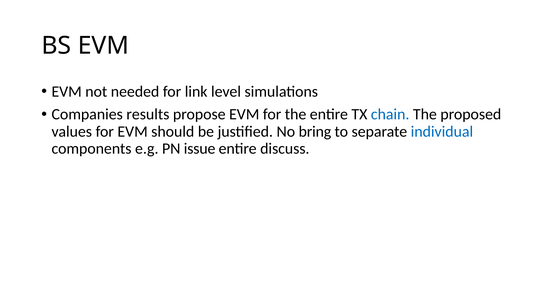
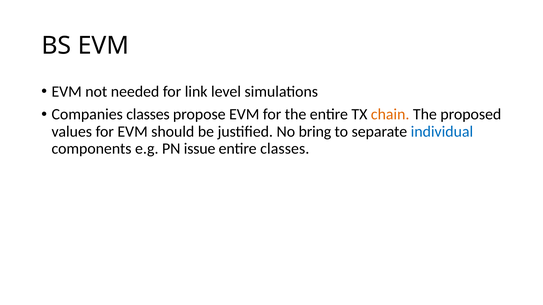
Companies results: results -> classes
chain colour: blue -> orange
entire discuss: discuss -> classes
